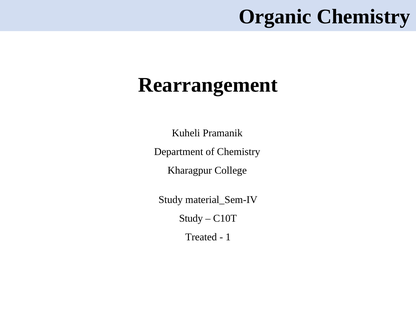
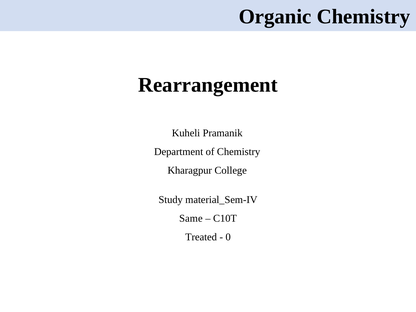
Study at (191, 218): Study -> Same
1: 1 -> 0
